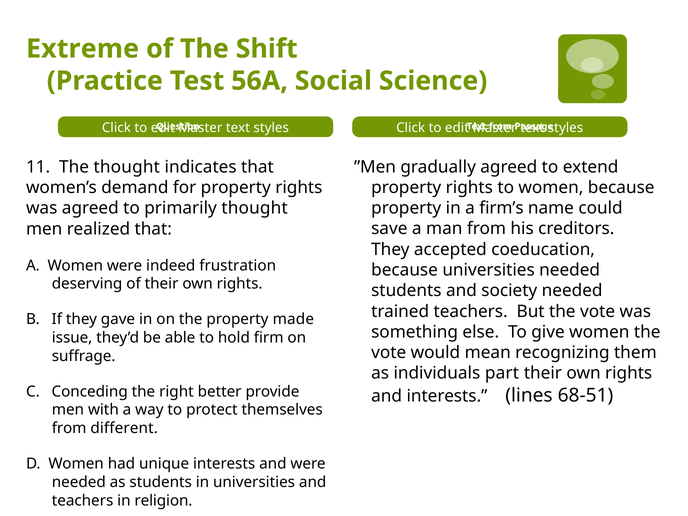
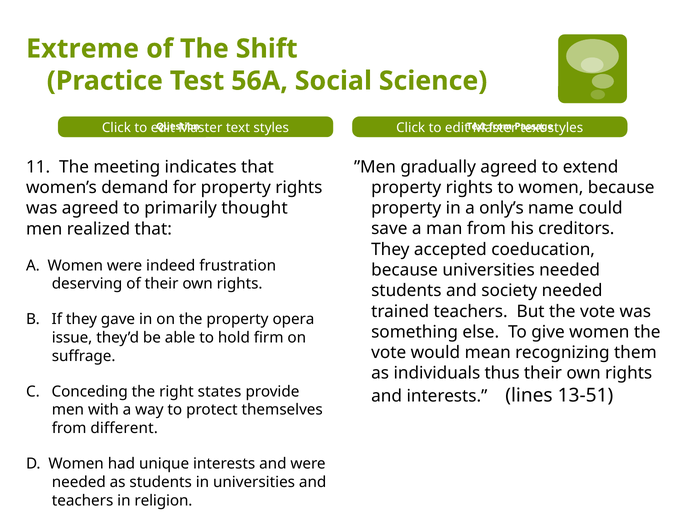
The thought: thought -> meeting
firm’s: firm’s -> only’s
made: made -> opera
part: part -> thus
better: better -> states
68-51: 68-51 -> 13-51
